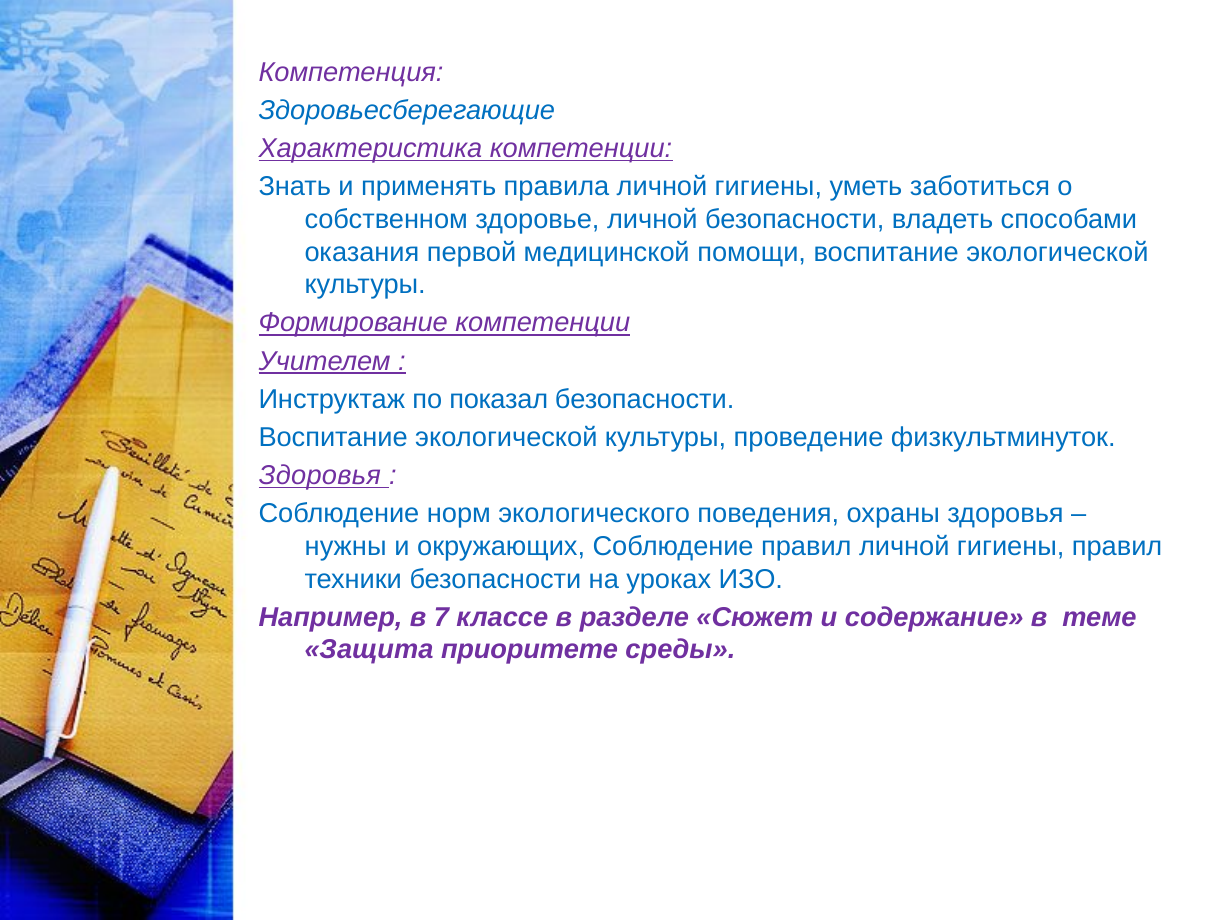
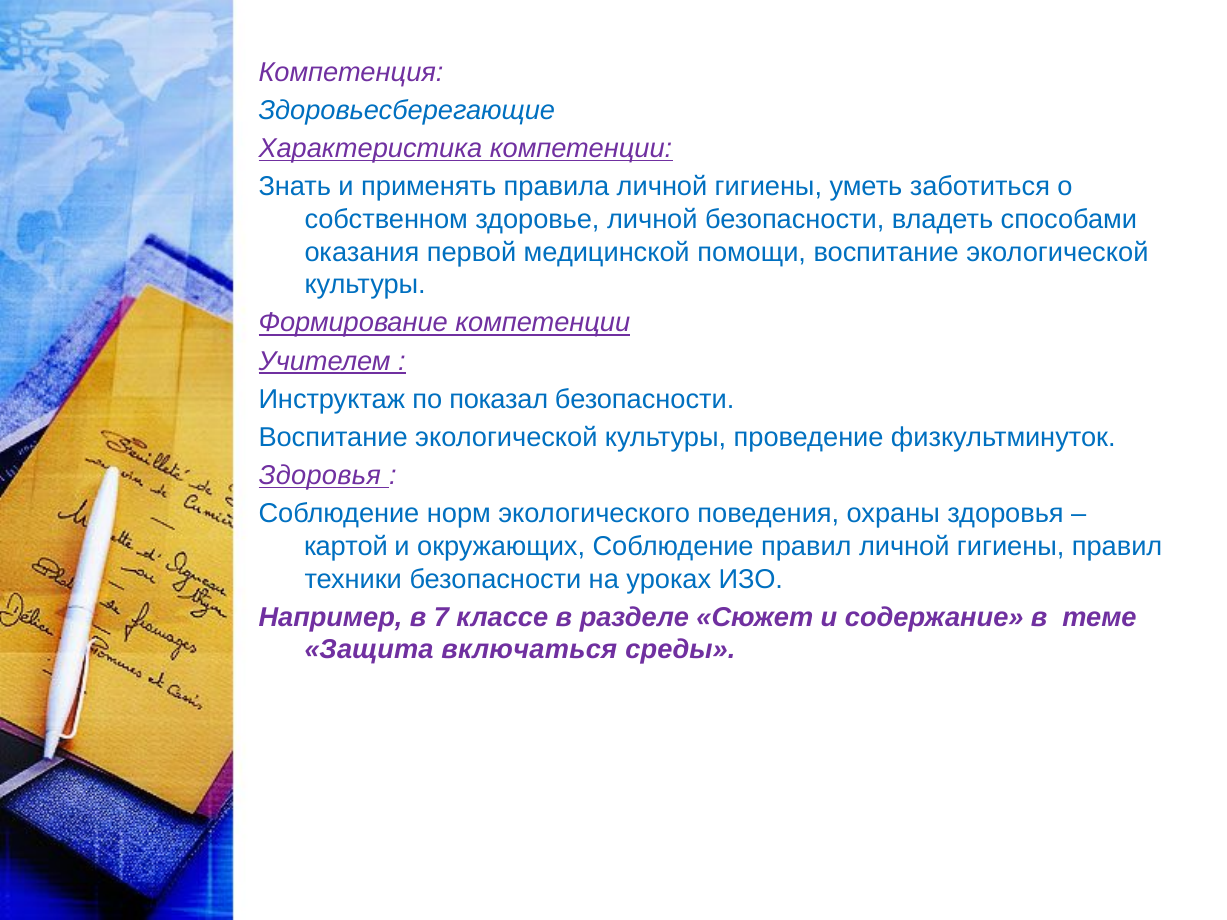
нужны: нужны -> картой
приоритете: приоритете -> включаться
